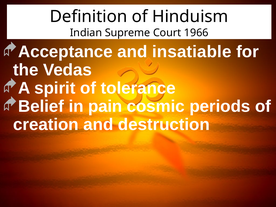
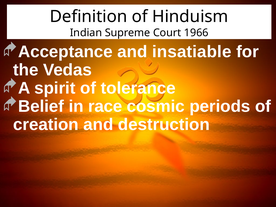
pain: pain -> race
